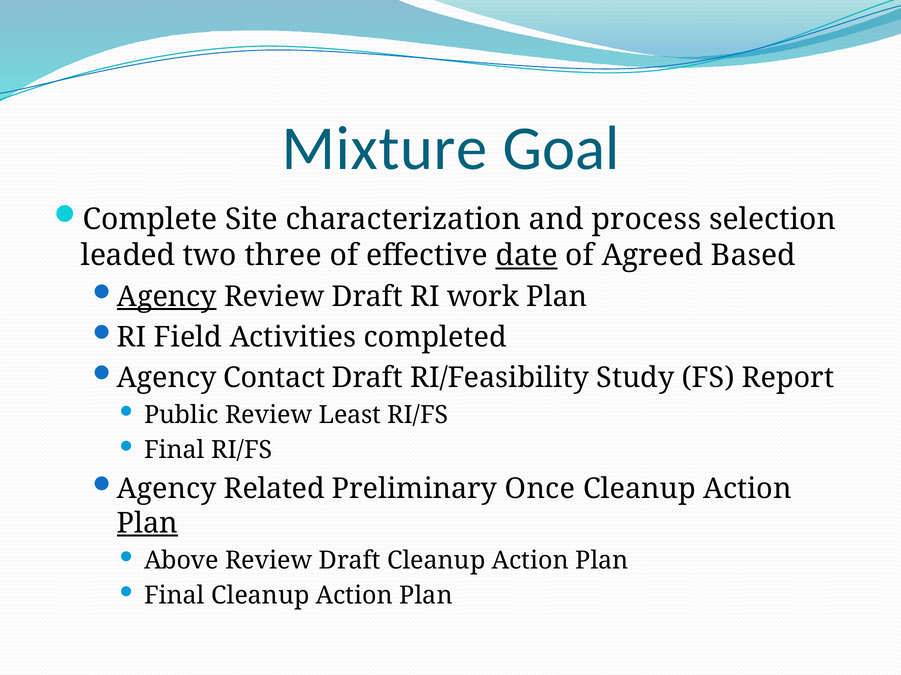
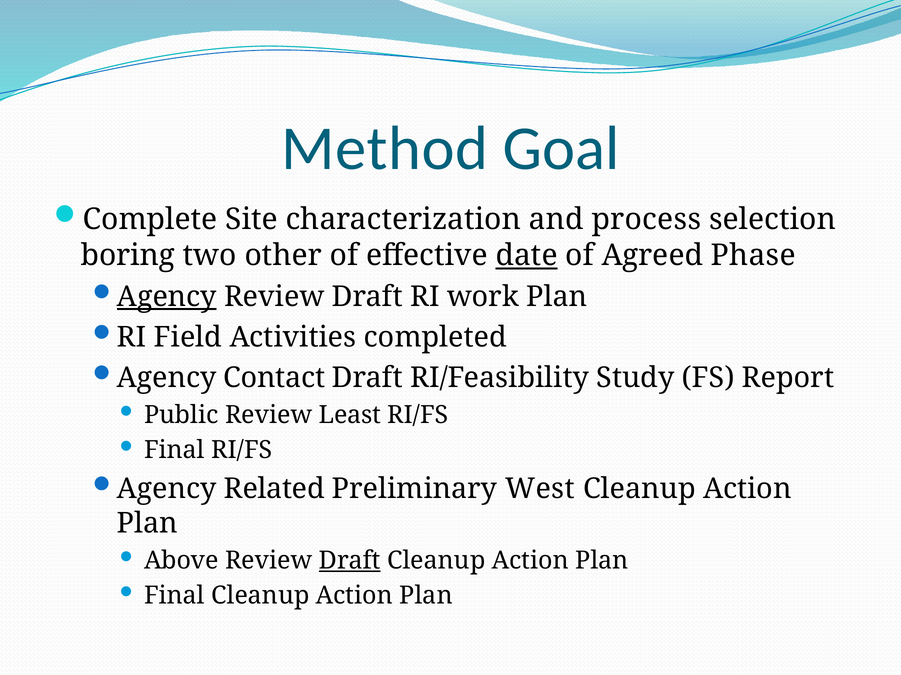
Mixture: Mixture -> Method
leaded: leaded -> boring
three: three -> other
Based: Based -> Phase
Once: Once -> West
Plan at (147, 524) underline: present -> none
Draft at (350, 561) underline: none -> present
